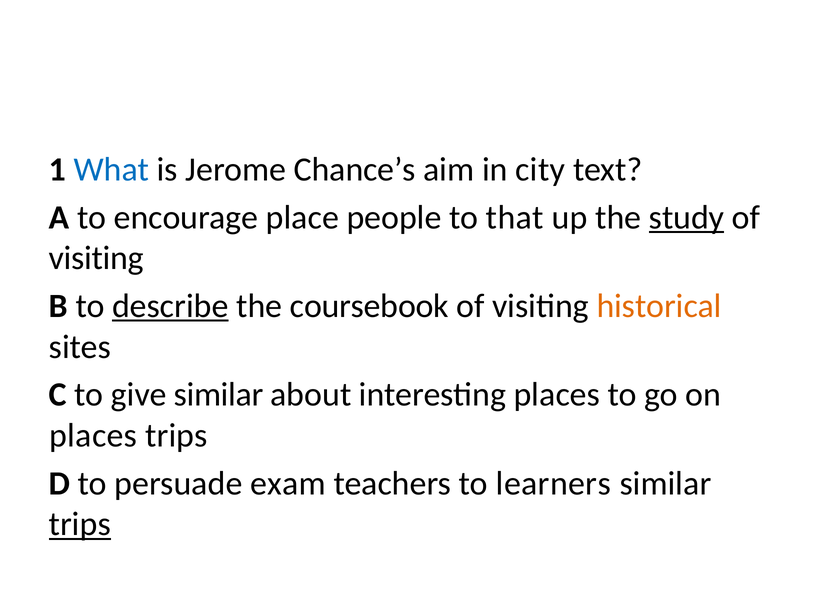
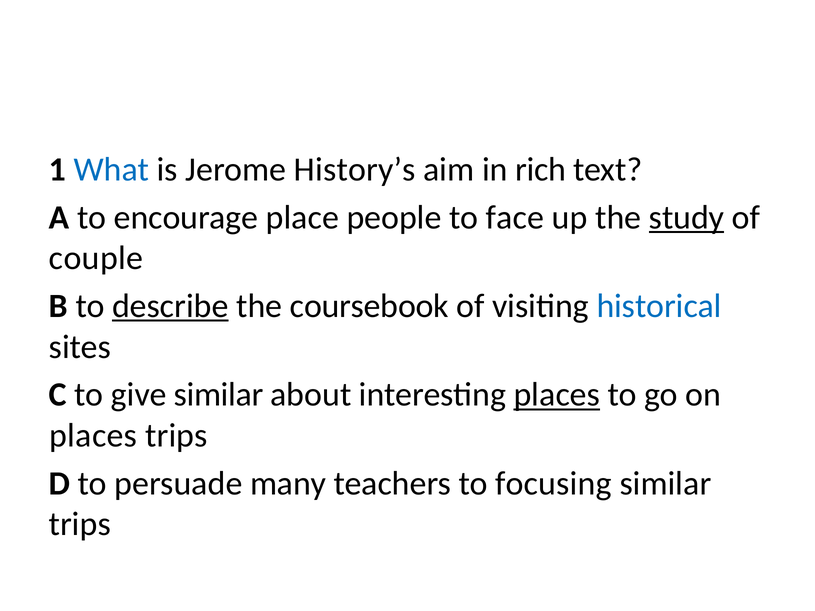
Chance’s: Chance’s -> History’s
city: city -> rich
that: that -> face
visiting at (96, 258): visiting -> couple
historical colour: orange -> blue
places at (557, 395) underline: none -> present
exam: exam -> many
learners: learners -> focusing
trips at (80, 524) underline: present -> none
